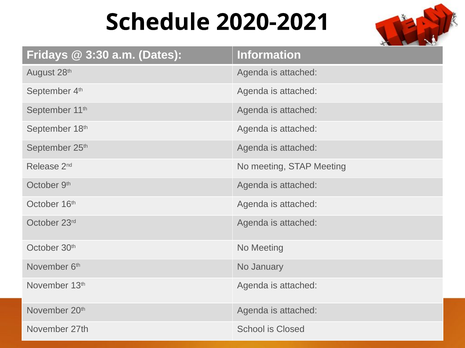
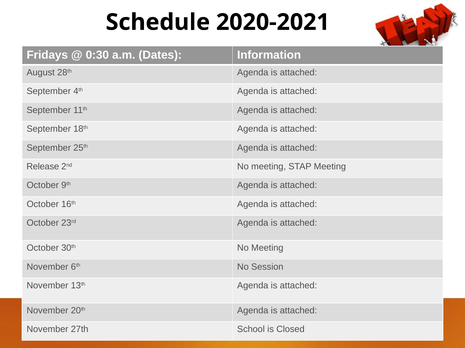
3:30: 3:30 -> 0:30
January: January -> Session
